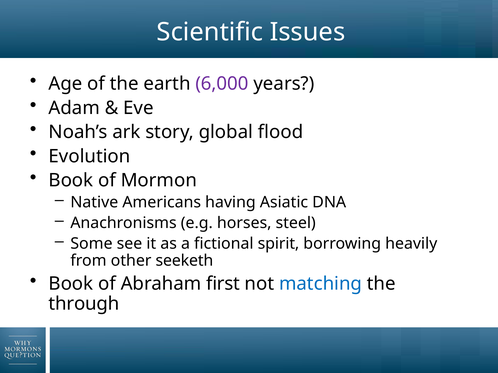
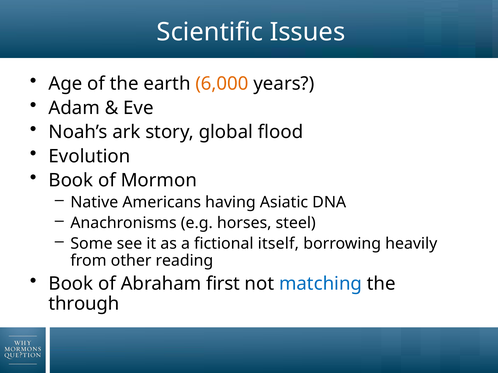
6,000 colour: purple -> orange
spirit: spirit -> itself
seeketh: seeketh -> reading
